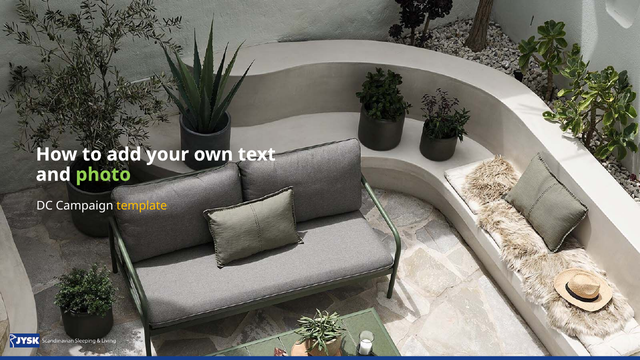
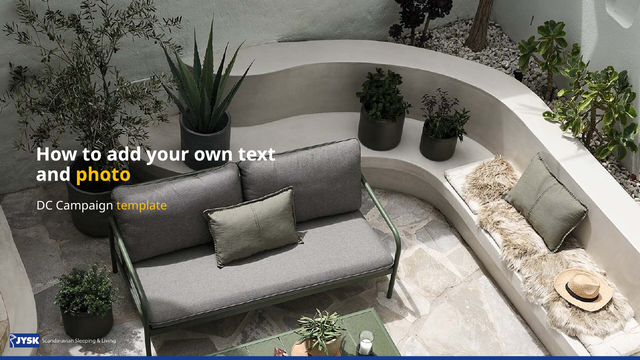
photo colour: light green -> yellow
